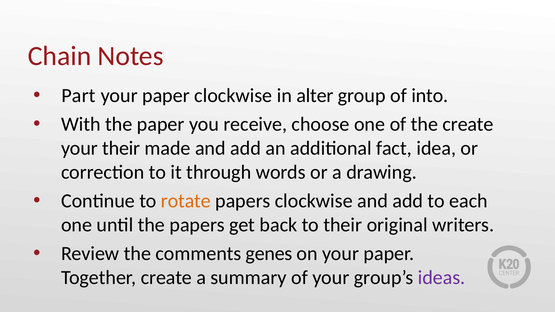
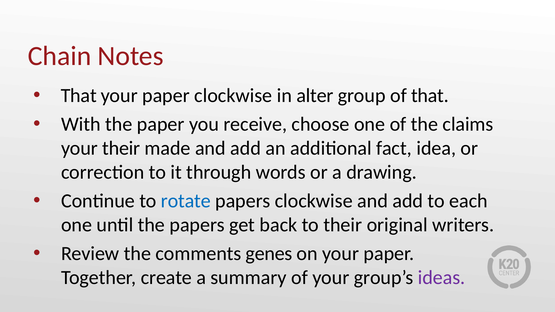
Part at (79, 96): Part -> That
of into: into -> that
the create: create -> claims
rotate colour: orange -> blue
